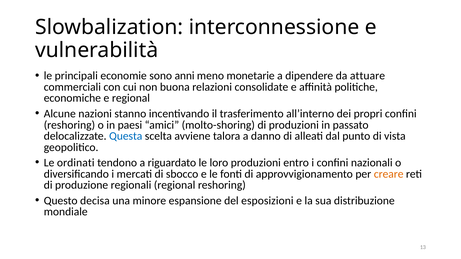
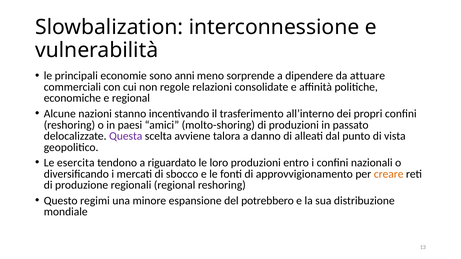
monetarie: monetarie -> sorprende
buona: buona -> regole
Questa colour: blue -> purple
ordinati: ordinati -> esercita
decisa: decisa -> regimi
esposizioni: esposizioni -> potrebbero
